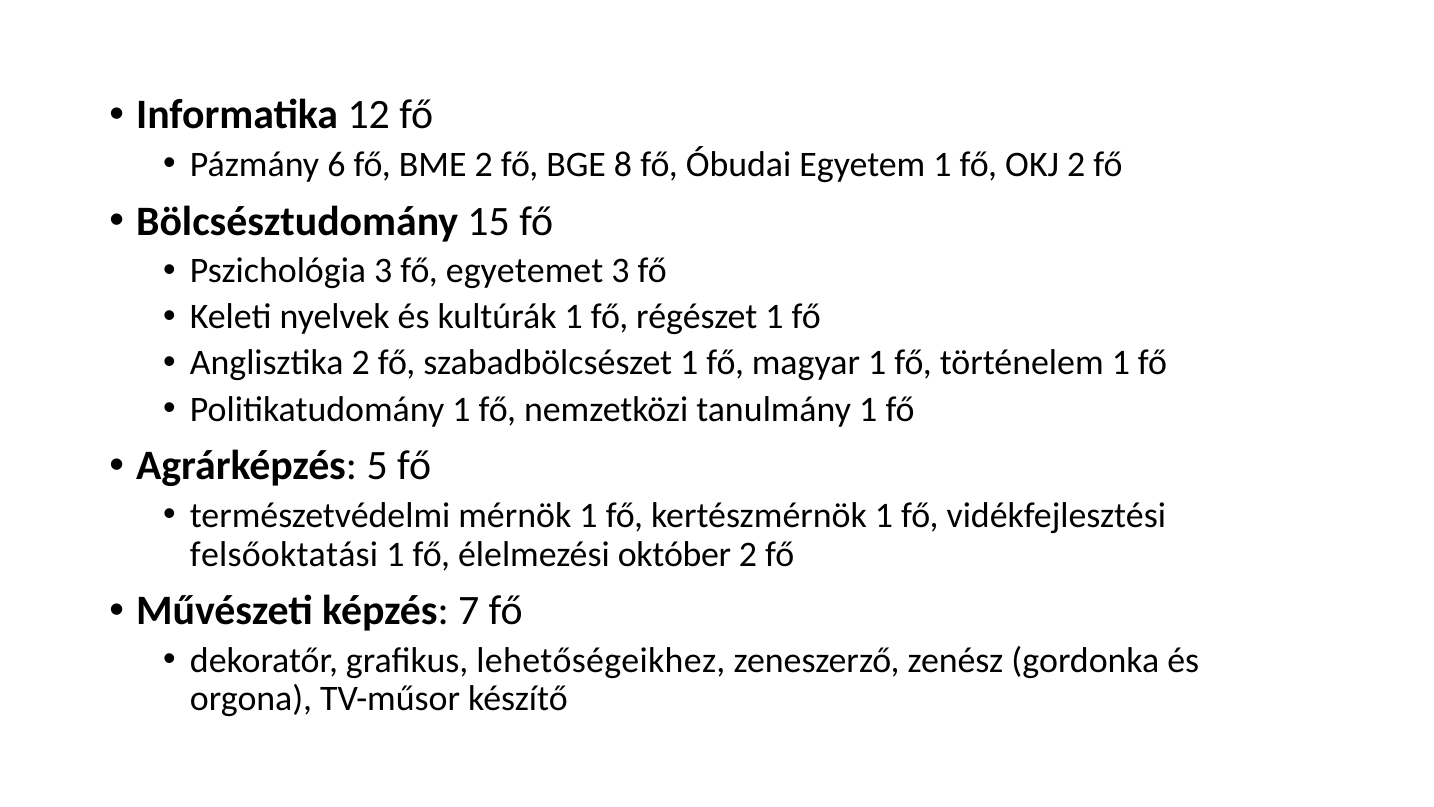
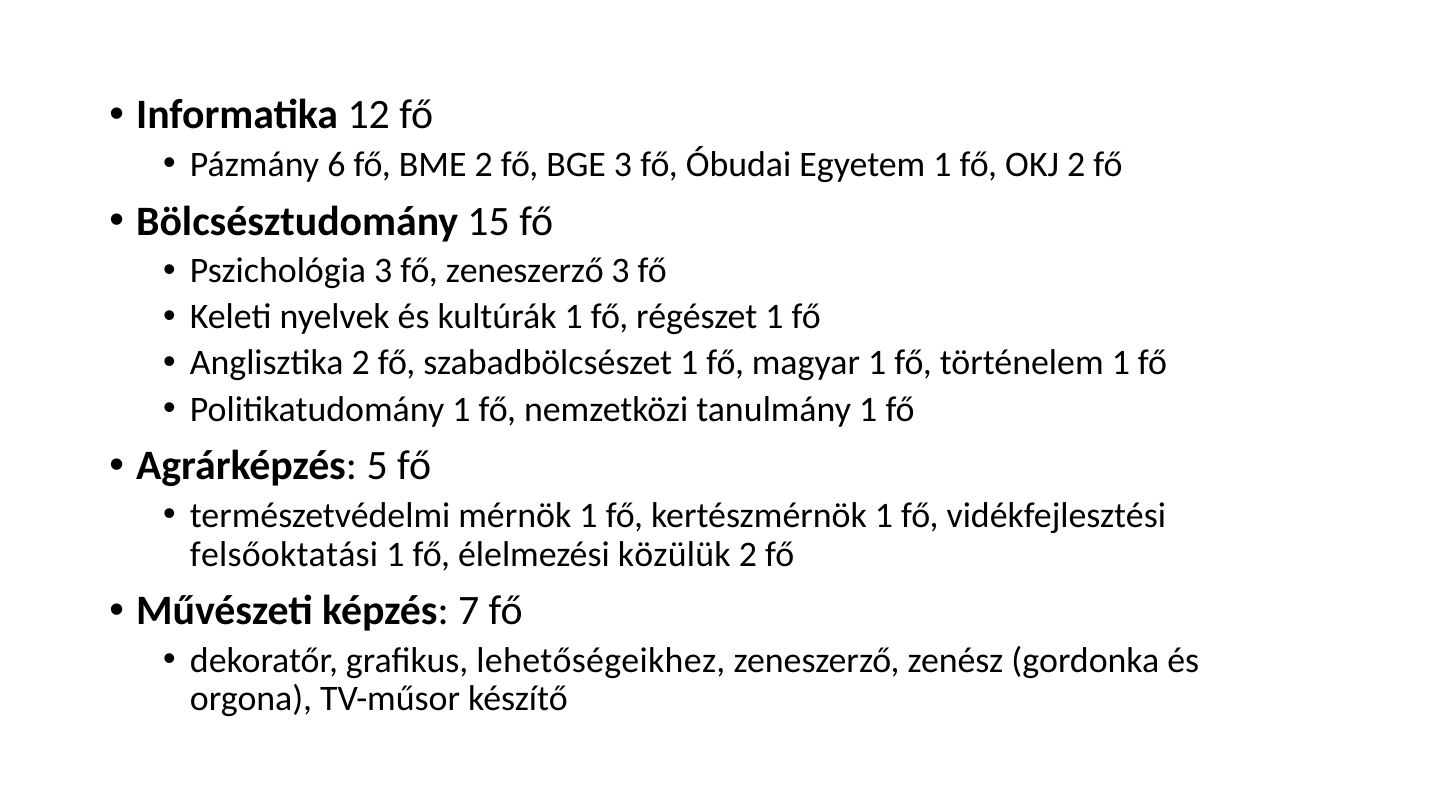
BGE 8: 8 -> 3
fő egyetemet: egyetemet -> zeneszerző
október: október -> közülük
